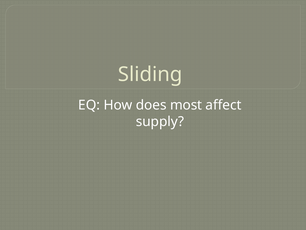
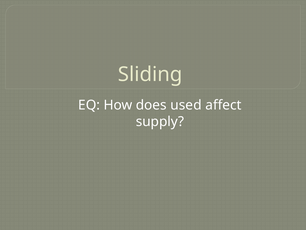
most: most -> used
